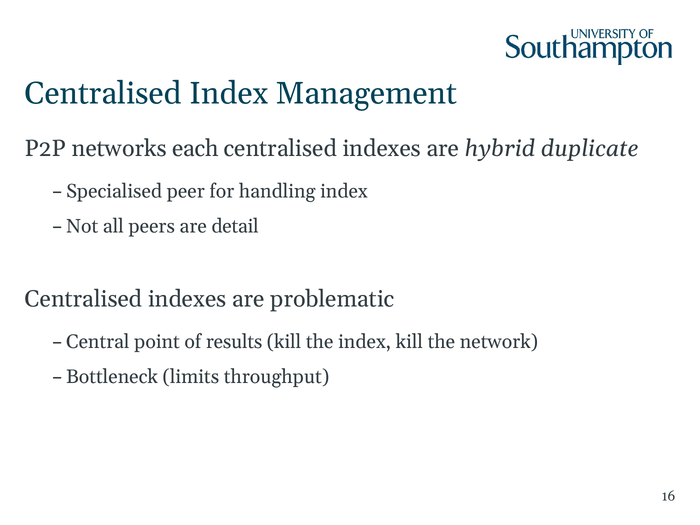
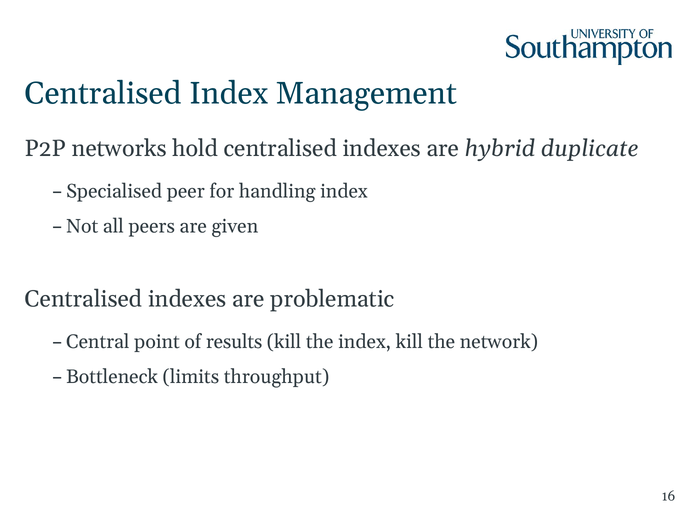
each: each -> hold
detail: detail -> given
